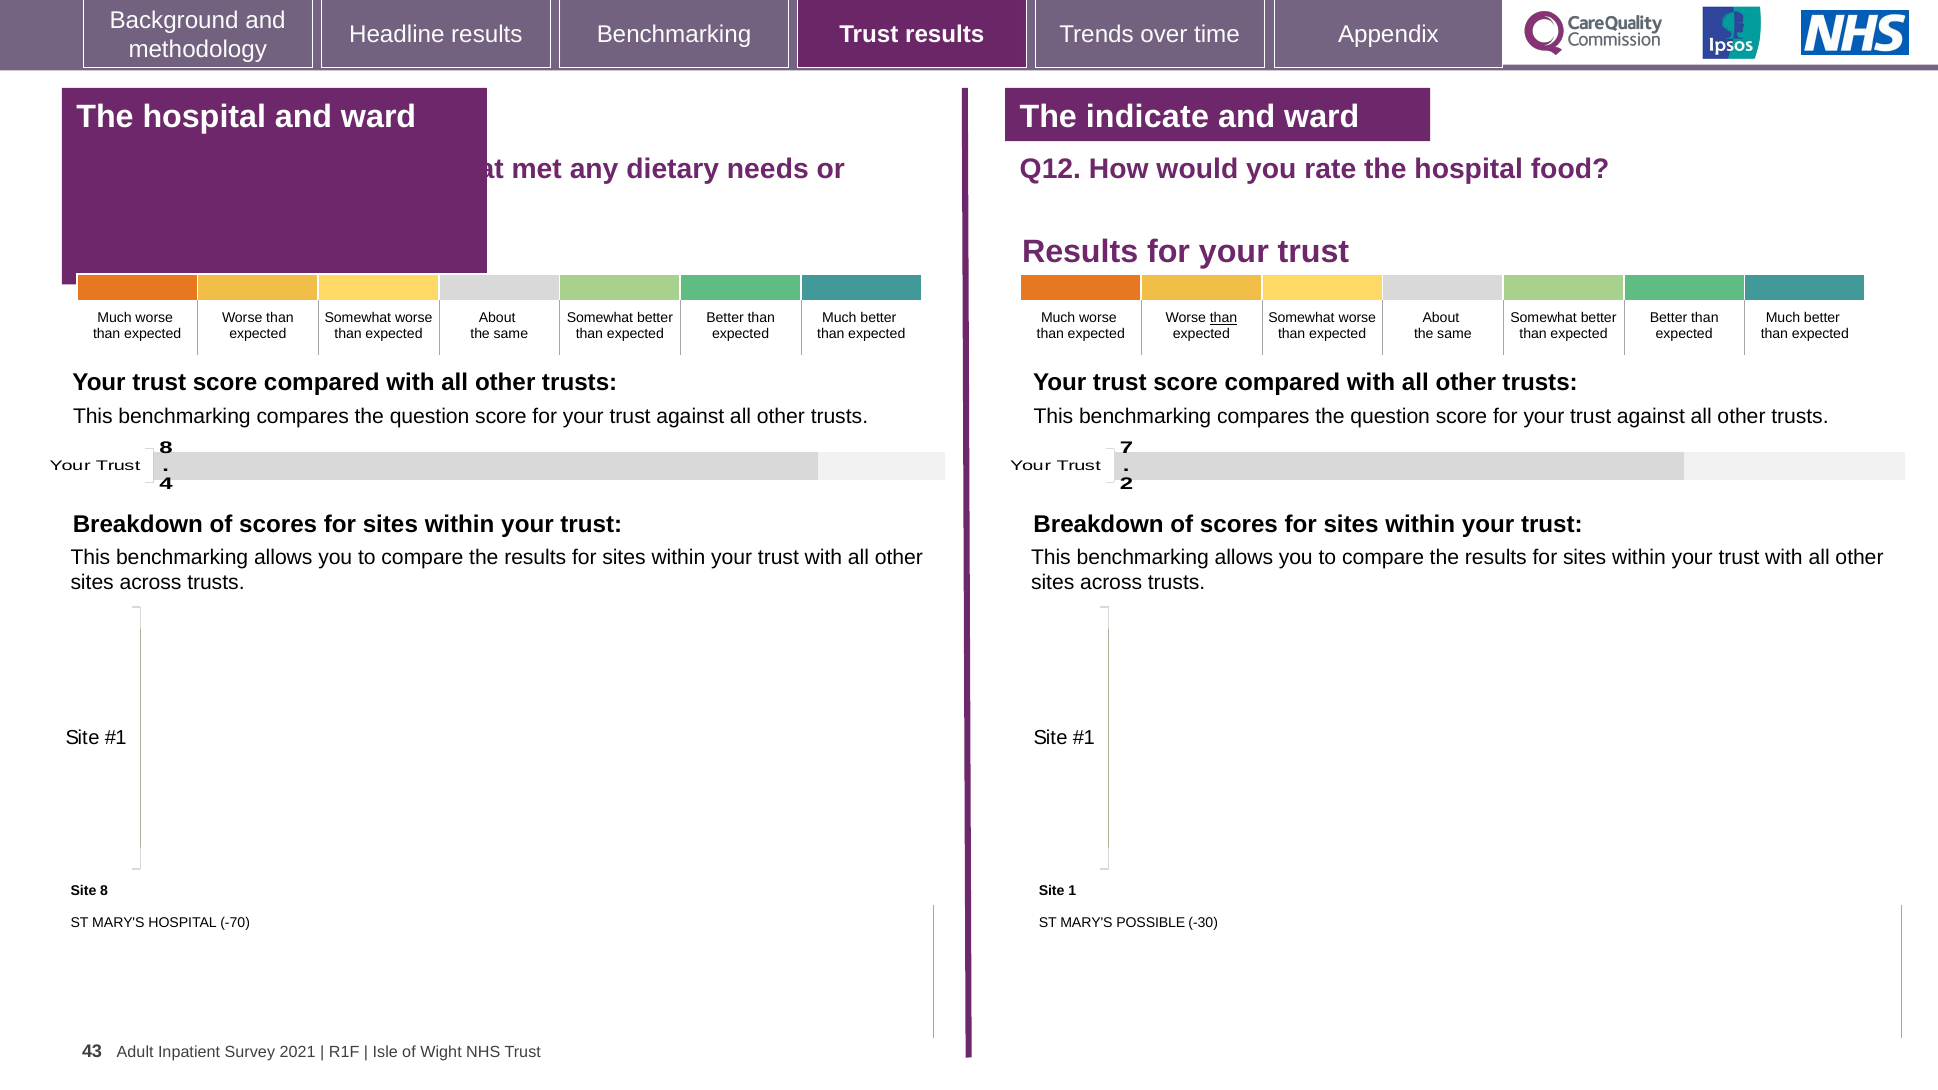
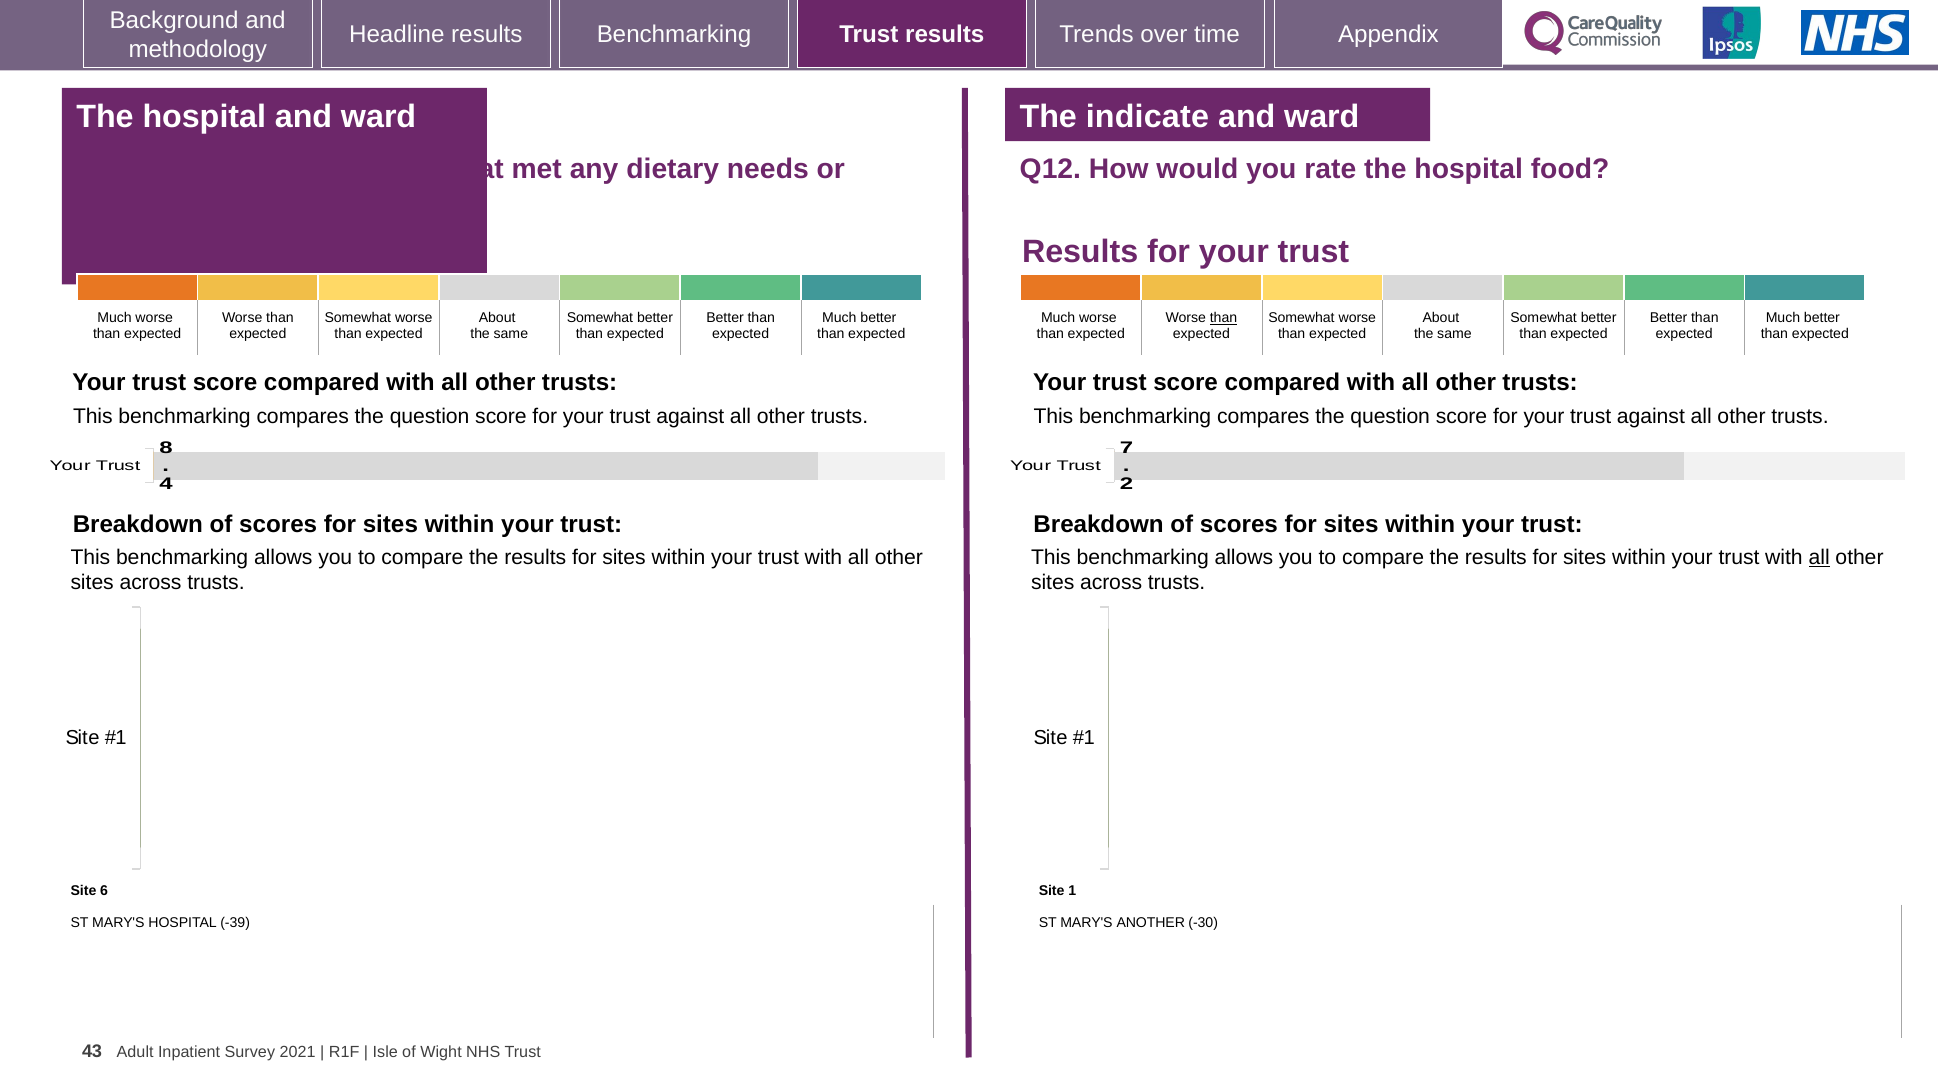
all at (1819, 557) underline: none -> present
Site 8: 8 -> 6
-70: -70 -> -39
POSSIBLE: POSSIBLE -> ANOTHER
